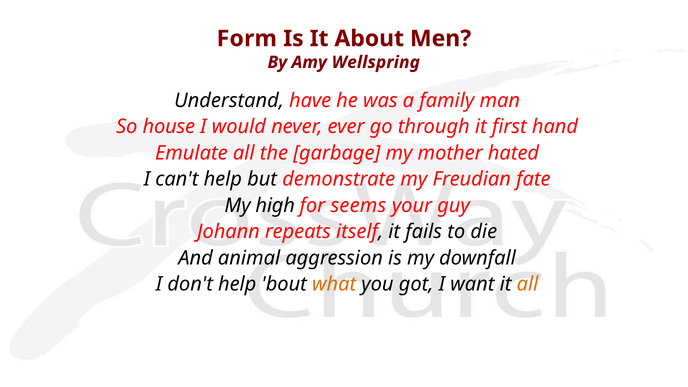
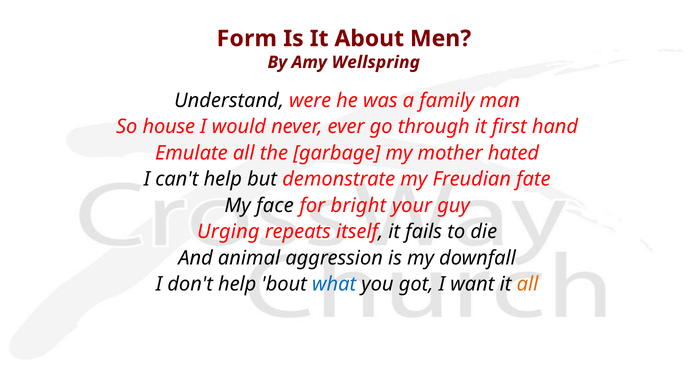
have: have -> were
high: high -> face
seems: seems -> bright
Johann: Johann -> Urging
what colour: orange -> blue
